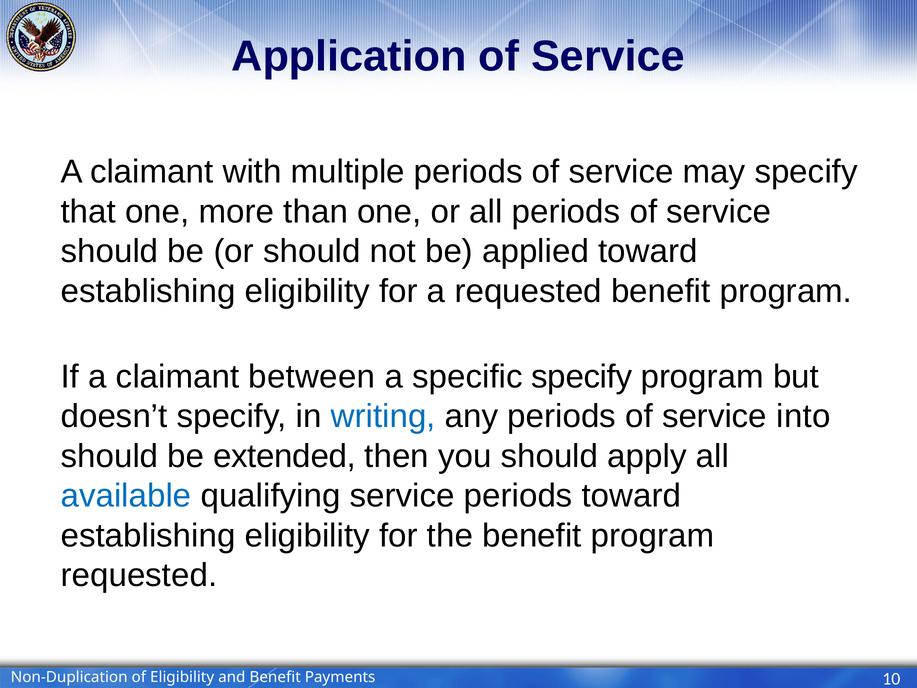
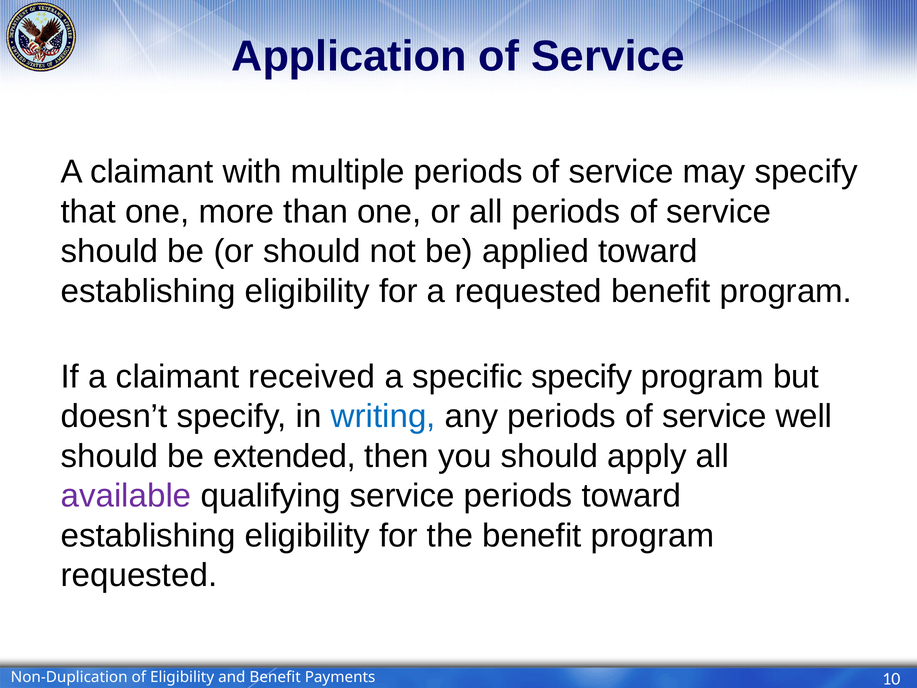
between: between -> received
into: into -> well
available colour: blue -> purple
